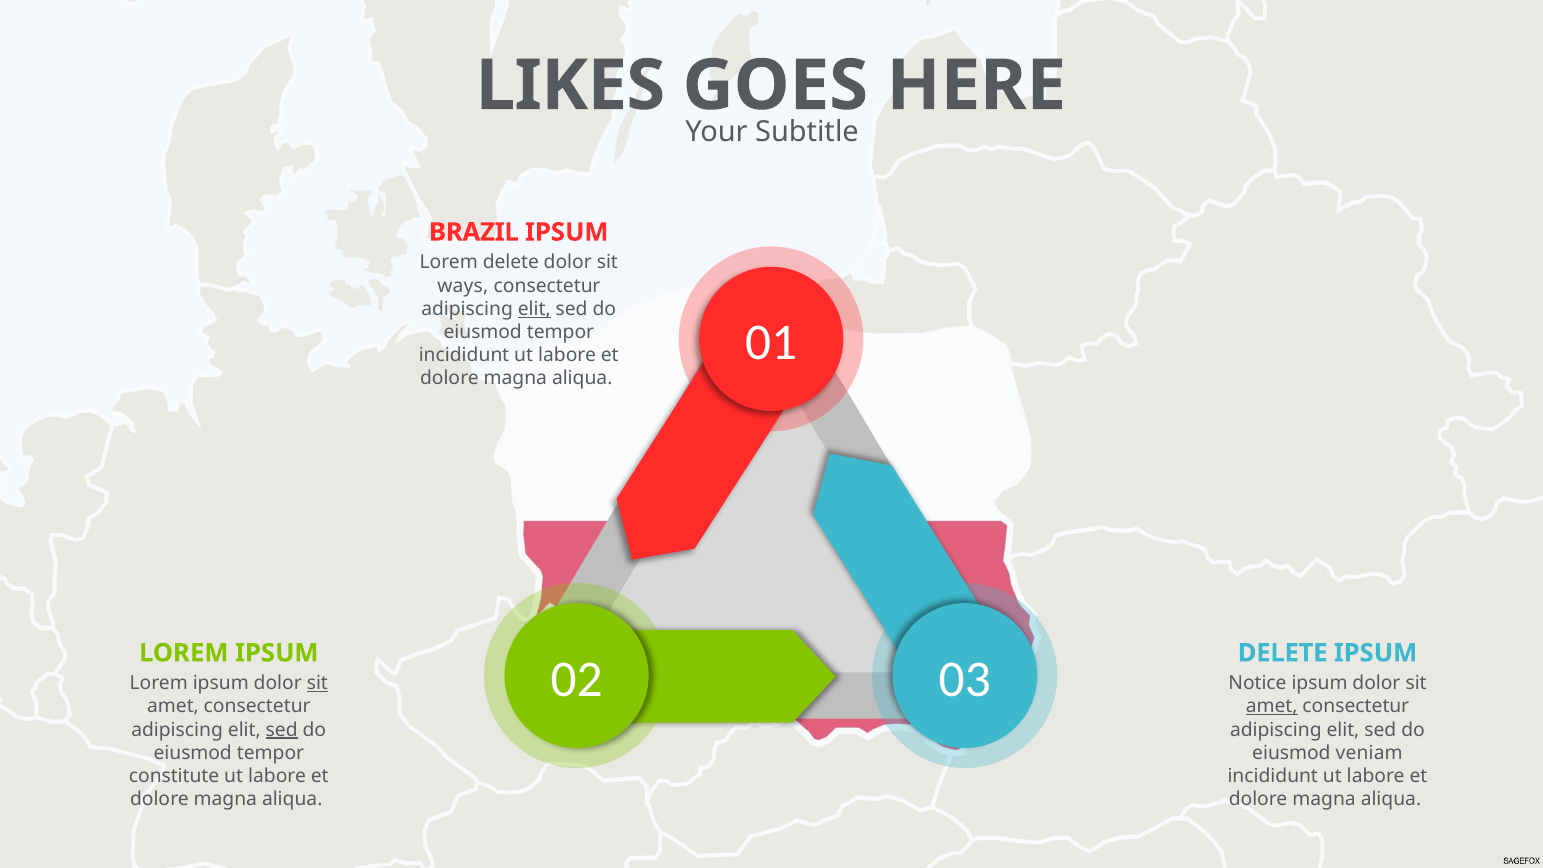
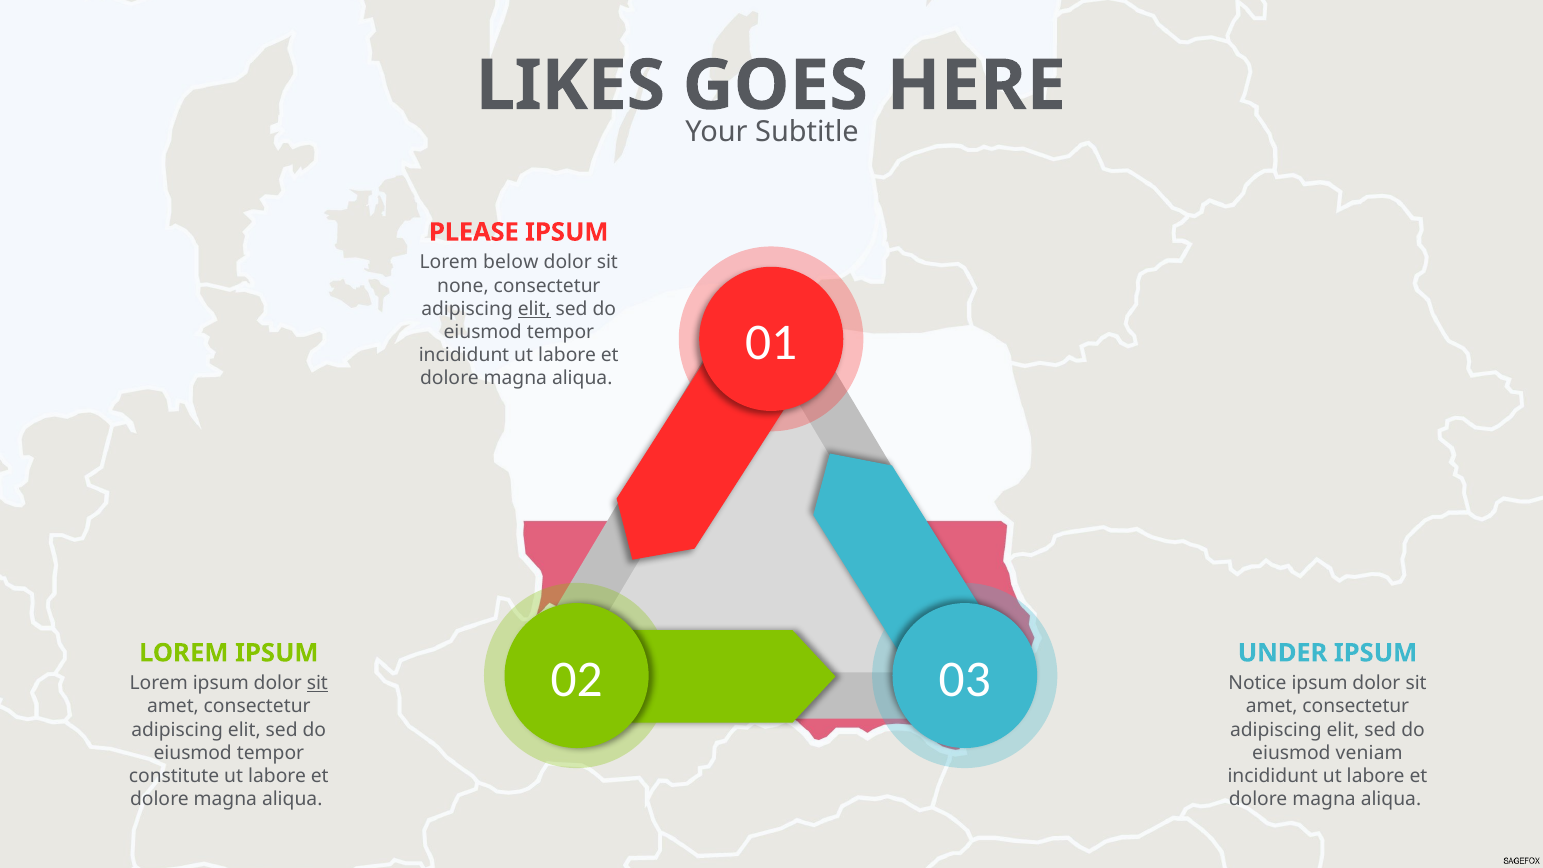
BRAZIL: BRAZIL -> PLEASE
Lorem delete: delete -> below
ways: ways -> none
DELETE at (1283, 653): DELETE -> UNDER
amet at (1272, 706) underline: present -> none
sed at (282, 730) underline: present -> none
